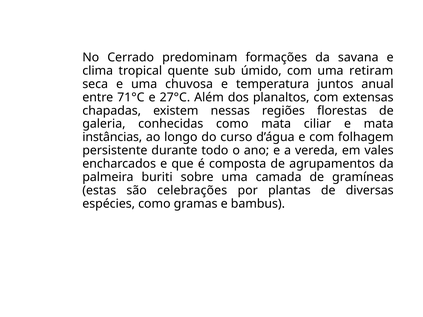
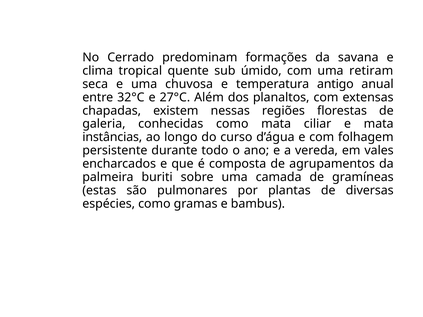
juntos: juntos -> antigo
71°C: 71°C -> 32°C
celebrações: celebrações -> pulmonares
